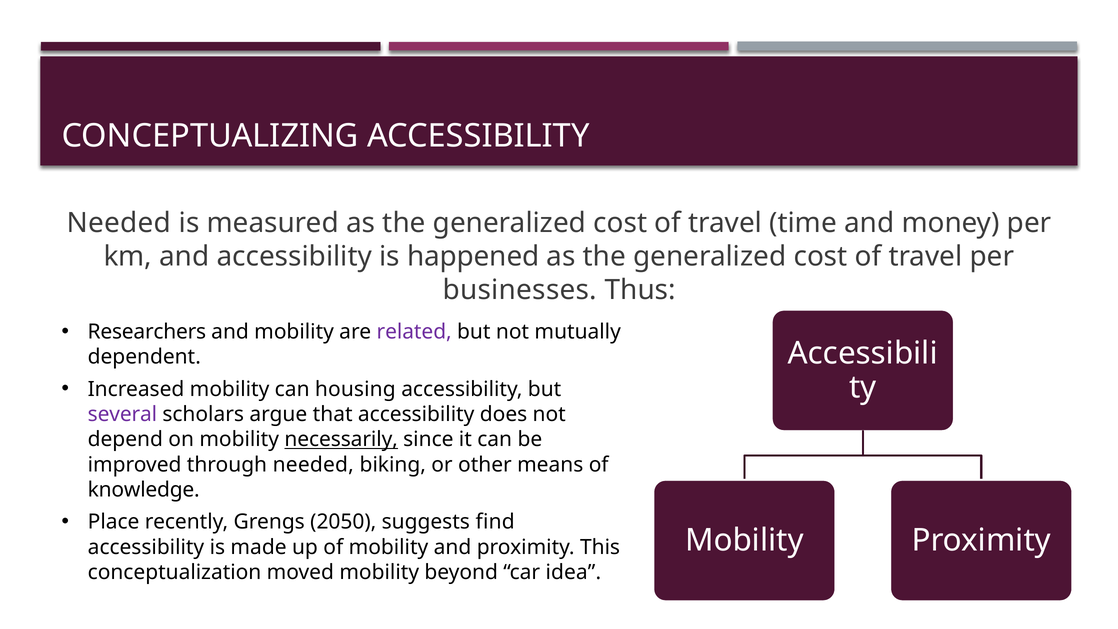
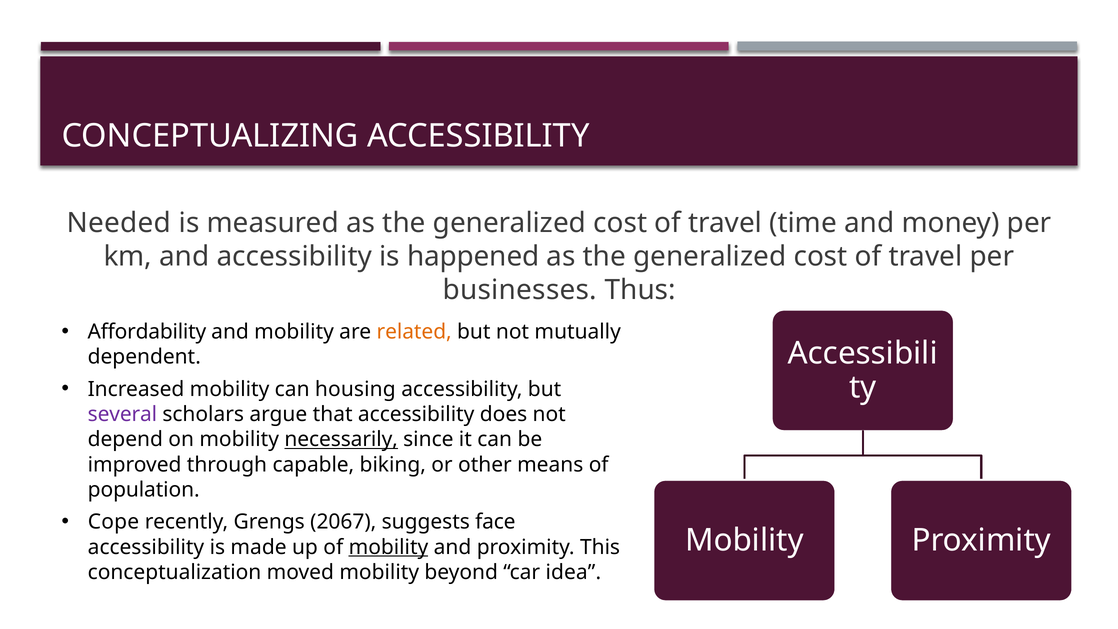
Researchers: Researchers -> Affordability
related colour: purple -> orange
through needed: needed -> capable
knowledge: knowledge -> population
Place: Place -> Cope
2050: 2050 -> 2067
find: find -> face
mobility at (388, 547) underline: none -> present
